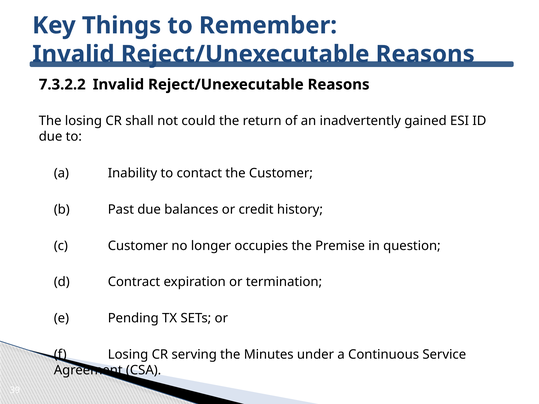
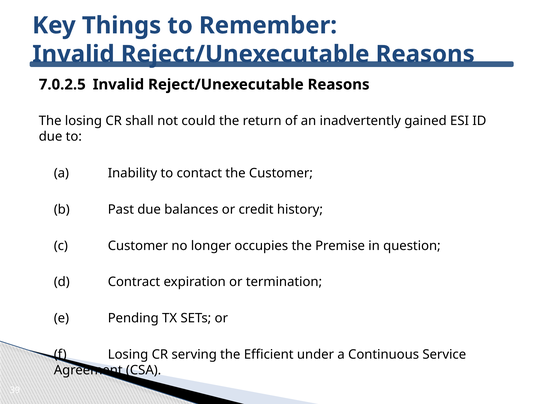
7.3.2.2: 7.3.2.2 -> 7.0.2.5
Minutes: Minutes -> Efficient
